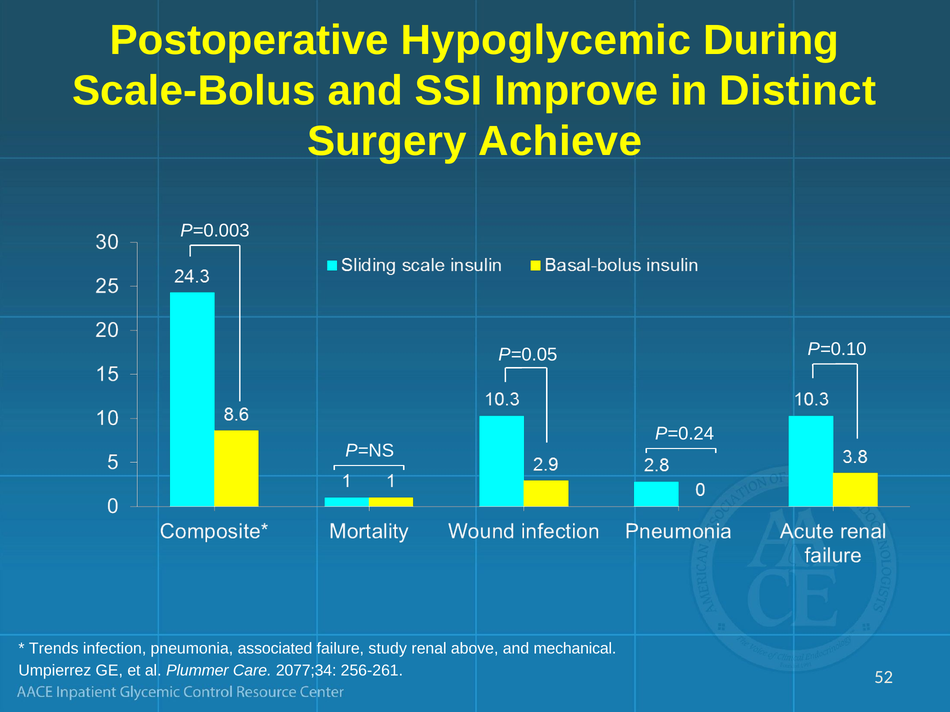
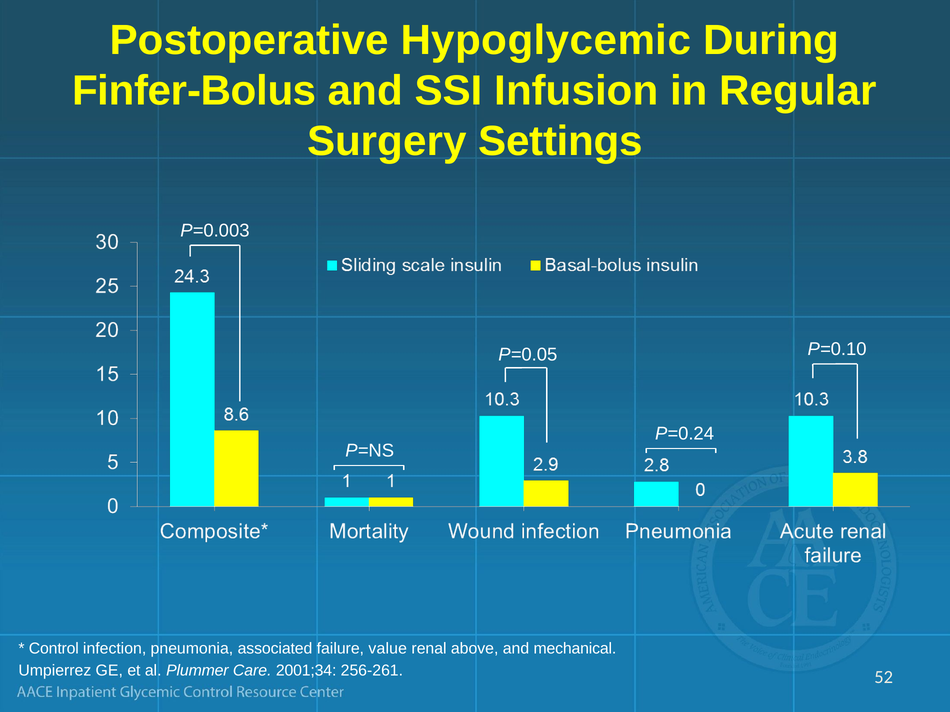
Scale-Bolus: Scale-Bolus -> Finfer-Bolus
Improve: Improve -> Infusion
Distinct: Distinct -> Regular
Achieve: Achieve -> Settings
Trends: Trends -> Control
study: study -> value
2077;34: 2077;34 -> 2001;34
